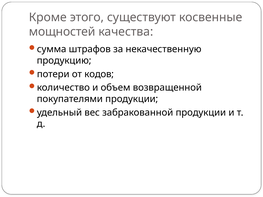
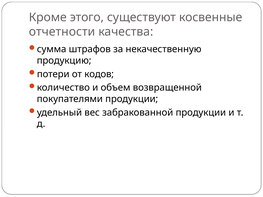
мощностей: мощностей -> отчетности
